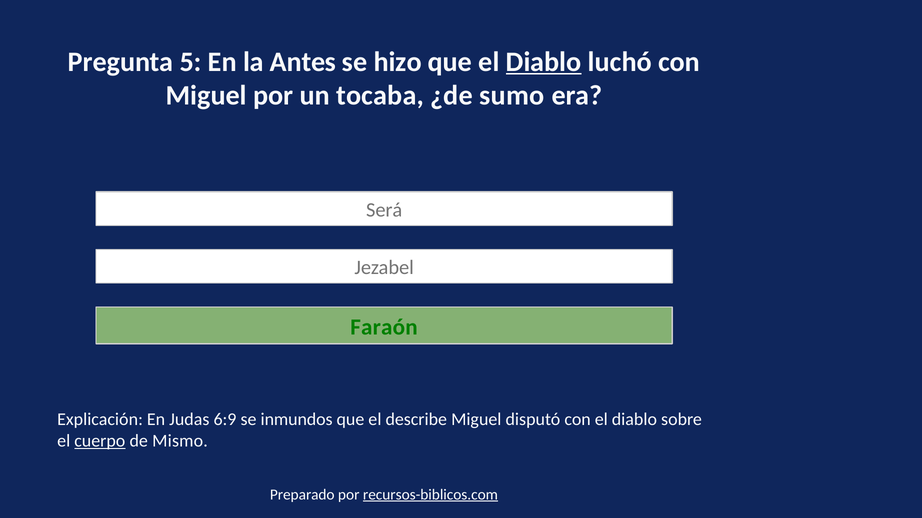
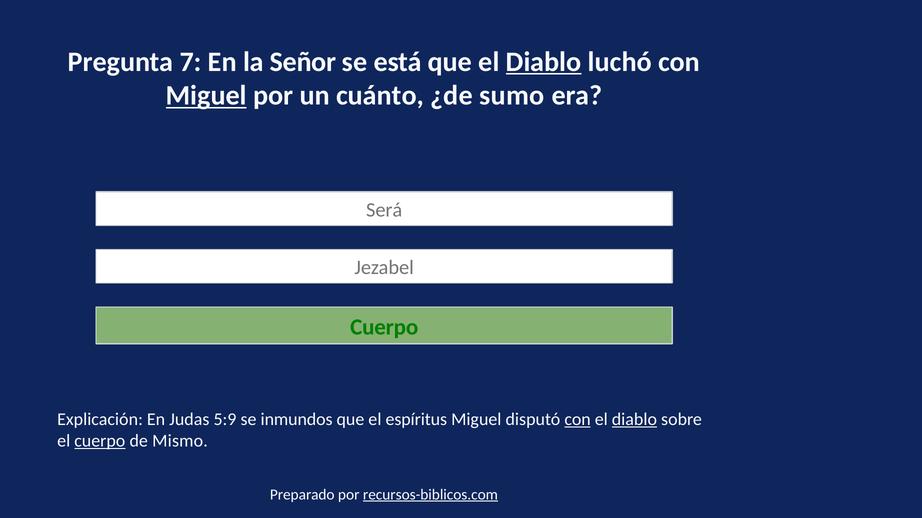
5: 5 -> 7
Antes: Antes -> Señor
hizo: hizo -> está
Miguel at (206, 96) underline: none -> present
tocaba: tocaba -> cuánto
Faraón at (384, 327): Faraón -> Cuerpo
6:9: 6:9 -> 5:9
describe: describe -> espíritus
con at (578, 420) underline: none -> present
diablo at (634, 420) underline: none -> present
